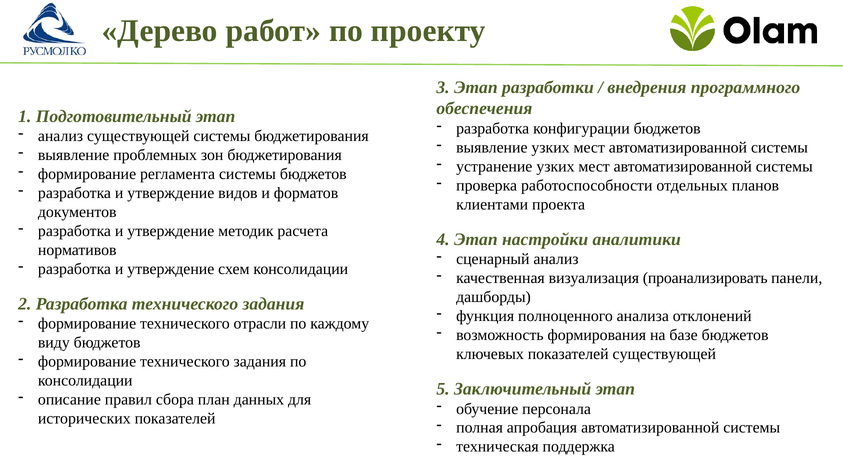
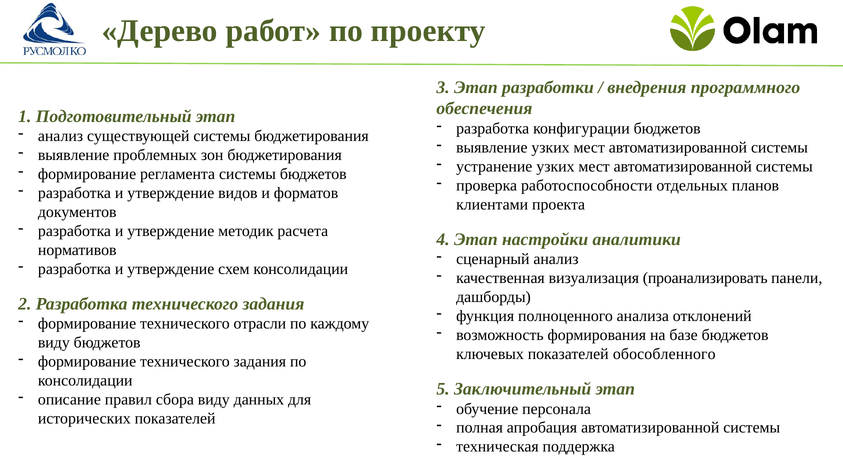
показателей существующей: существующей -> обособленного
сбора план: план -> виду
